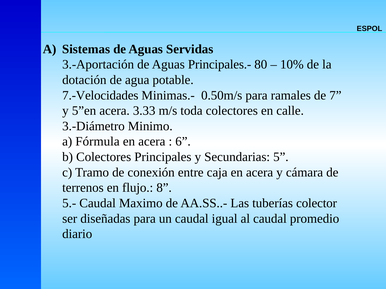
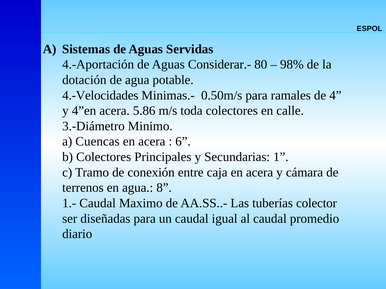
3.-Aportación: 3.-Aportación -> 4.-Aportación
Principales.-: Principales.- -> Considerar.-
10%: 10% -> 98%
7.-Velocidades: 7.-Velocidades -> 4.-Velocidades
7: 7 -> 4
5”en: 5”en -> 4”en
3.33: 3.33 -> 5.86
Fórmula: Fórmula -> Cuencas
5: 5 -> 1
en flujo: flujo -> agua
5.-: 5.- -> 1.-
